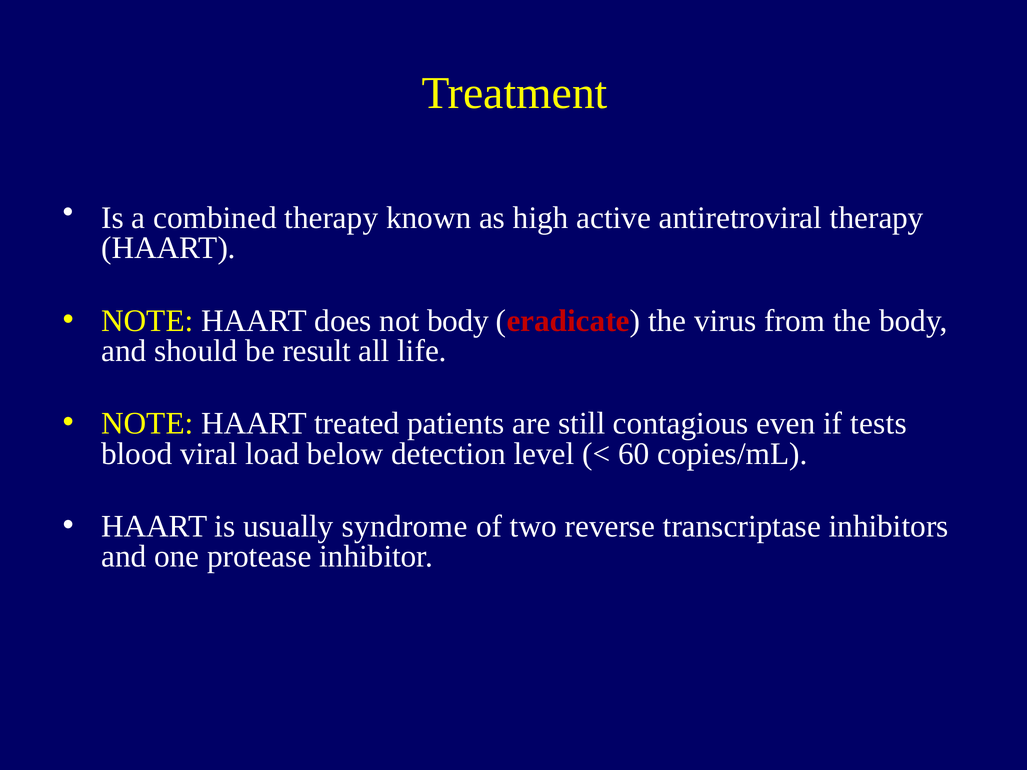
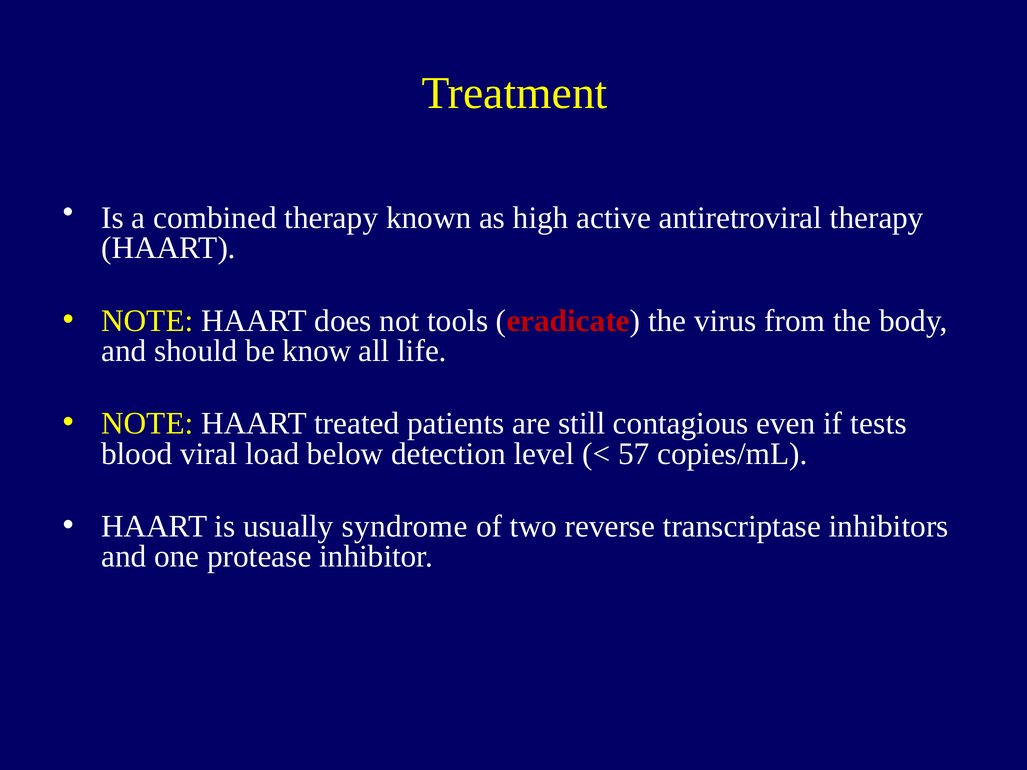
not body: body -> tools
result: result -> know
60: 60 -> 57
